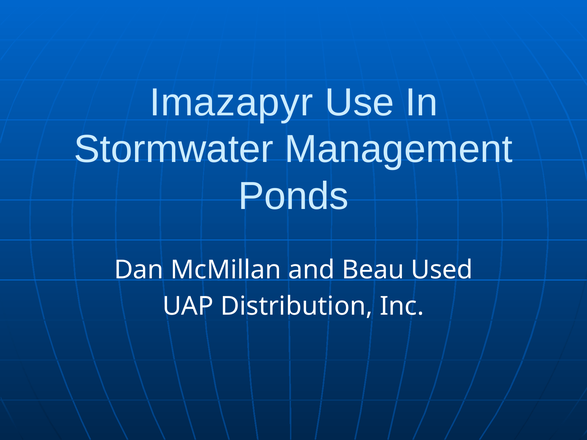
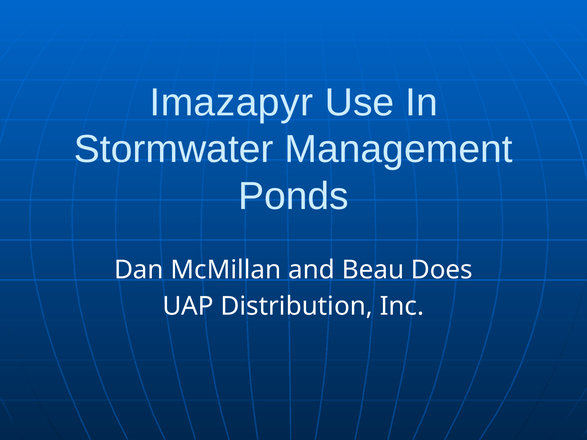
Used: Used -> Does
